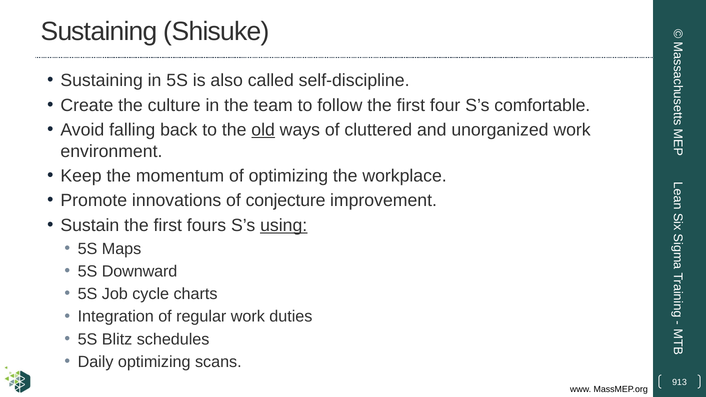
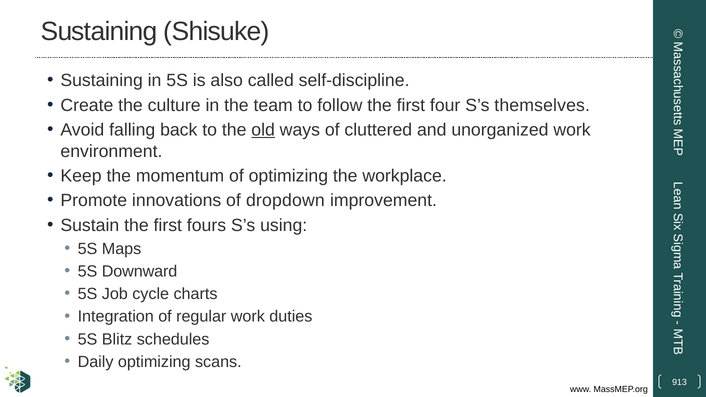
comfortable: comfortable -> themselves
conjecture: conjecture -> dropdown
using underline: present -> none
